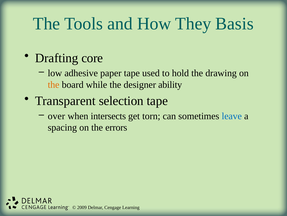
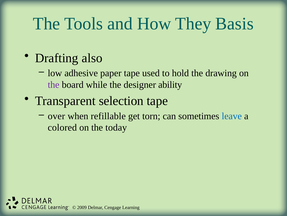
core: core -> also
the at (54, 84) colour: orange -> purple
intersects: intersects -> refillable
spacing: spacing -> colored
errors: errors -> today
